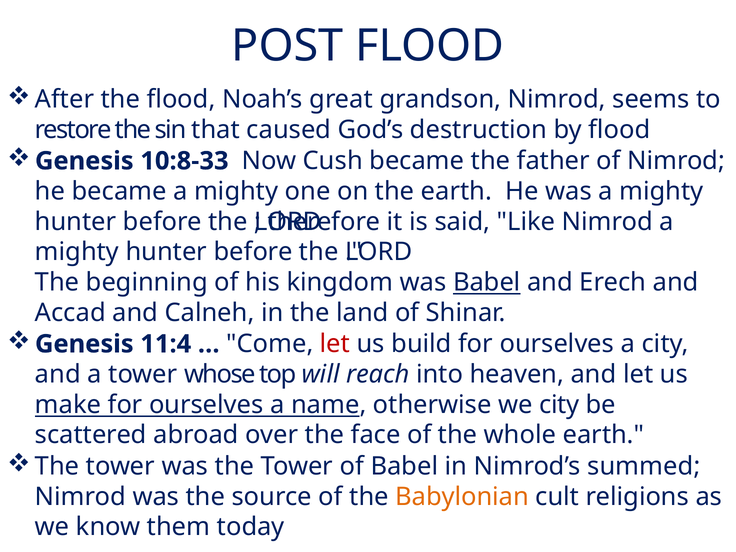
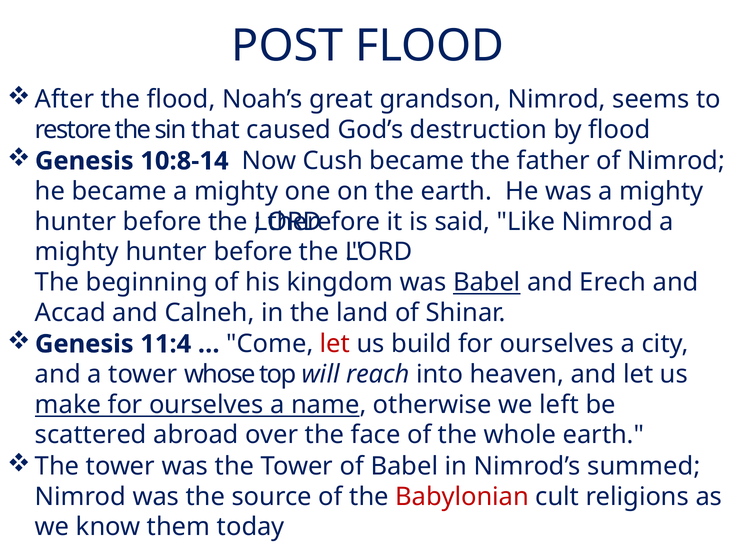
10:8-33: 10:8-33 -> 10:8-14
we city: city -> left
Babylonian colour: orange -> red
